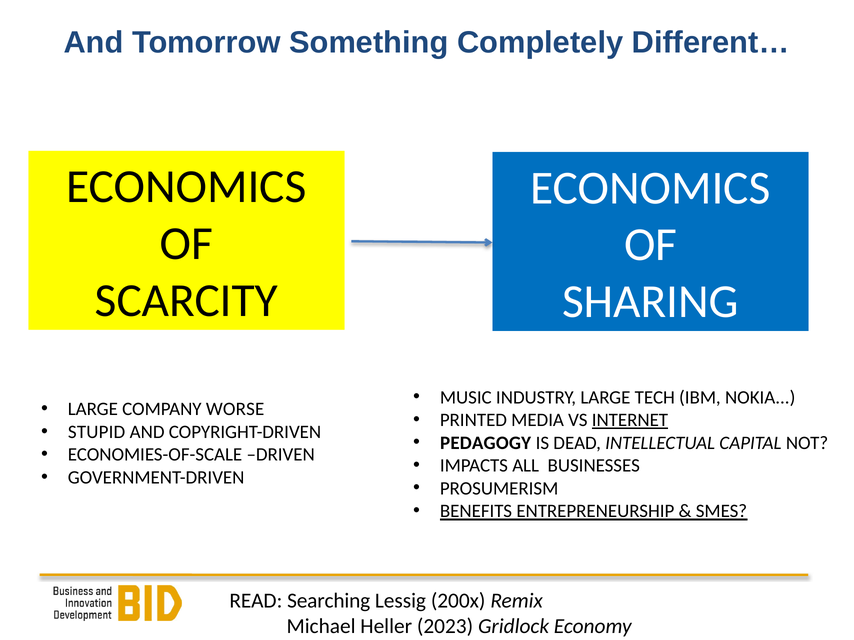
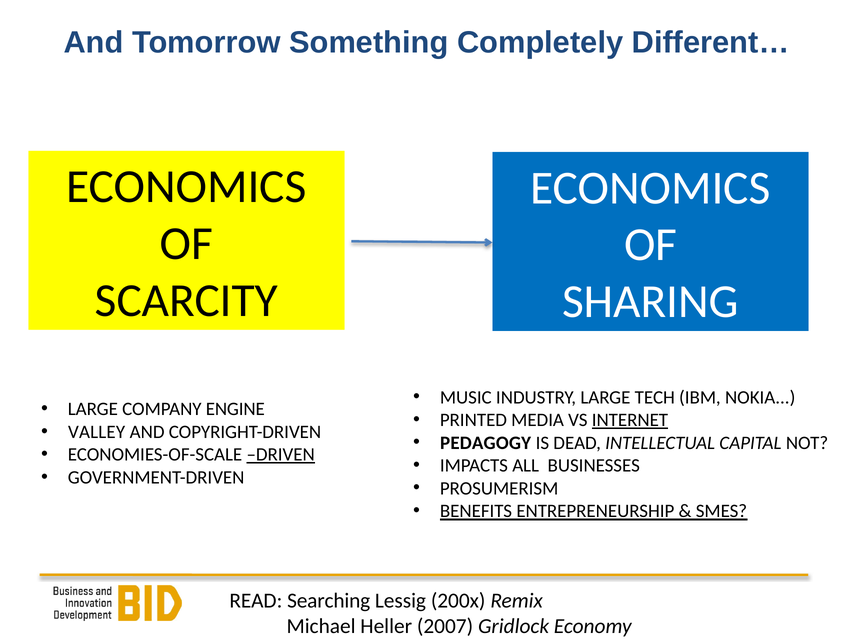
WORSE: WORSE -> ENGINE
STUPID: STUPID -> VALLEY
DRIVEN underline: none -> present
2023: 2023 -> 2007
